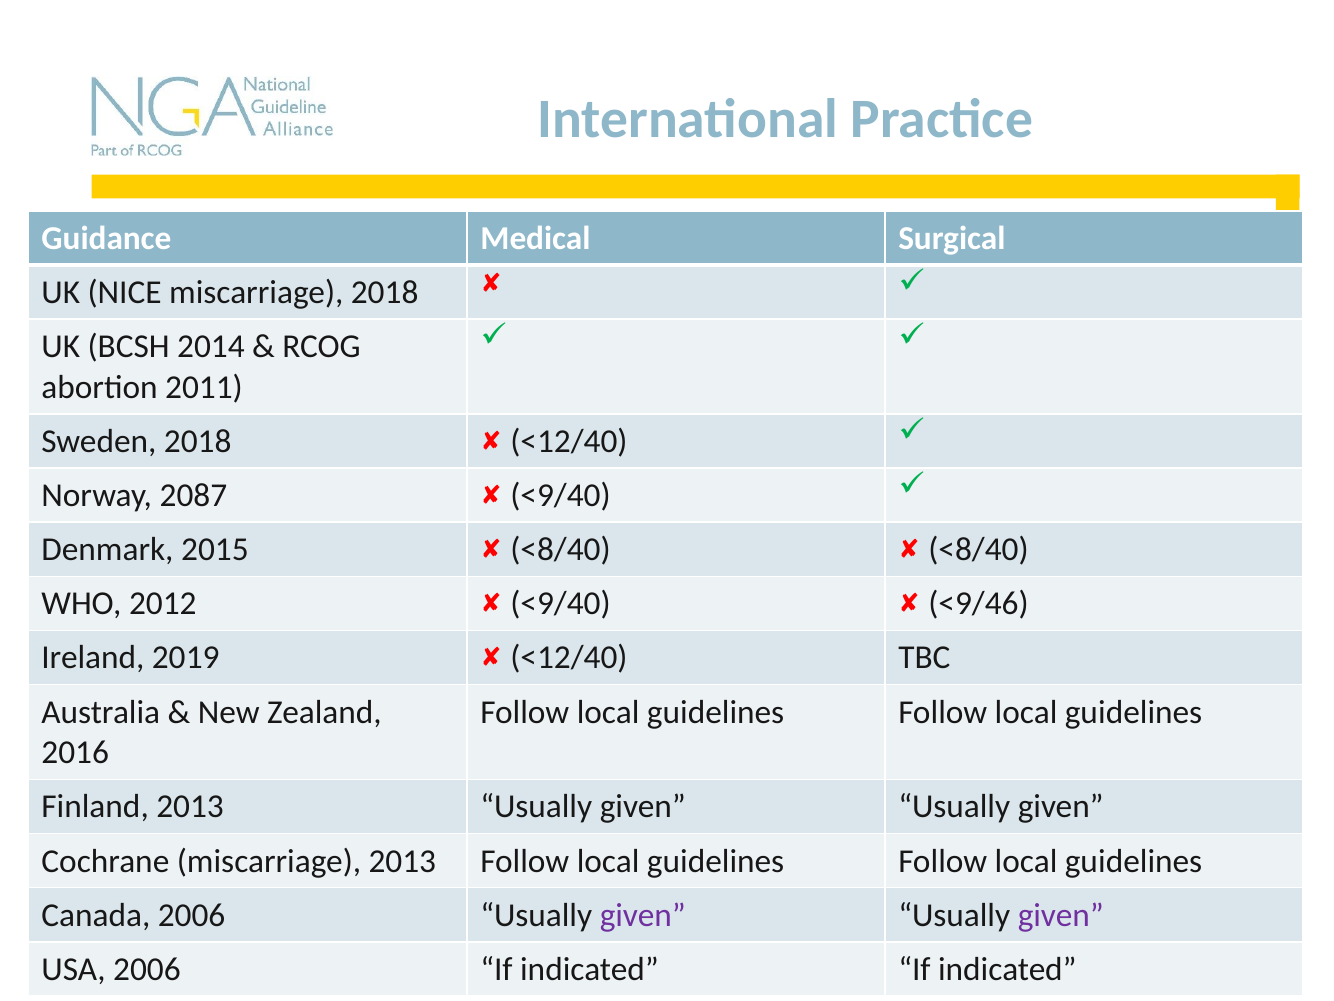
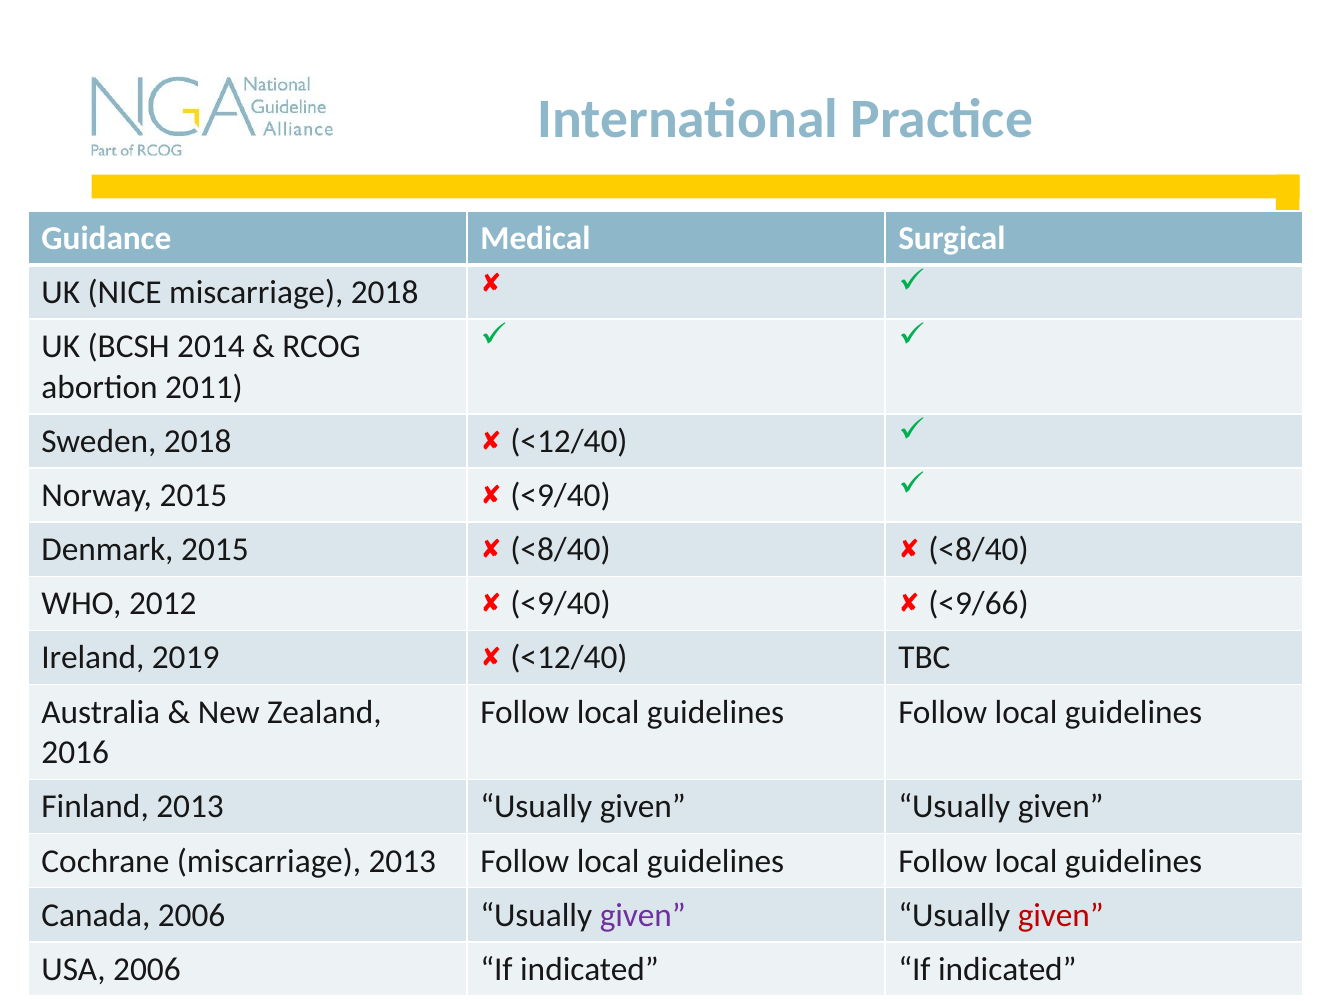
Norway 2087: 2087 -> 2015
<9/46: <9/46 -> <9/66
given at (1061, 915) colour: purple -> red
